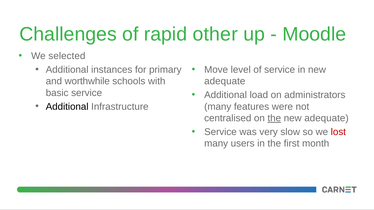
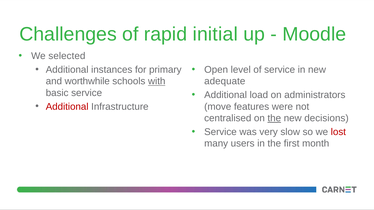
other: other -> initial
Move: Move -> Open
with underline: none -> present
Additional at (67, 107) colour: black -> red
many at (218, 107): many -> move
adequate at (326, 118): adequate -> decisions
